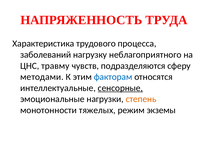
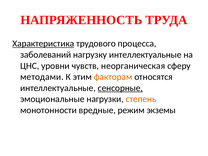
Характеристика underline: none -> present
нагрузку неблагоприятного: неблагоприятного -> интеллектуальные
травму: травму -> уровни
подразделяются: подразделяются -> неорганическая
факторам colour: blue -> orange
тяжелых: тяжелых -> вредные
